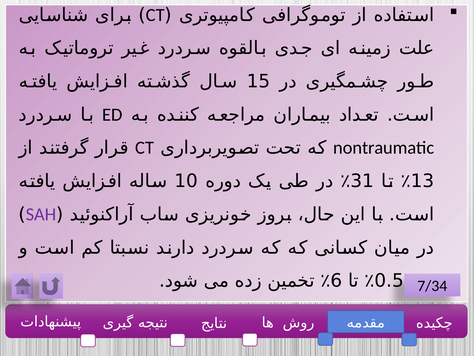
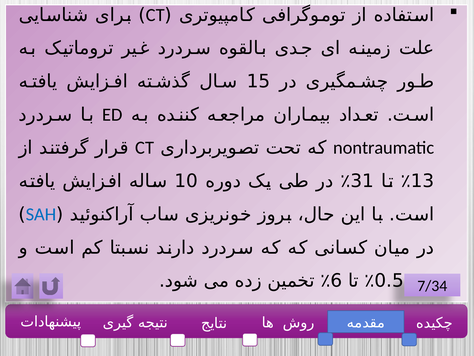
SAH colour: purple -> blue
